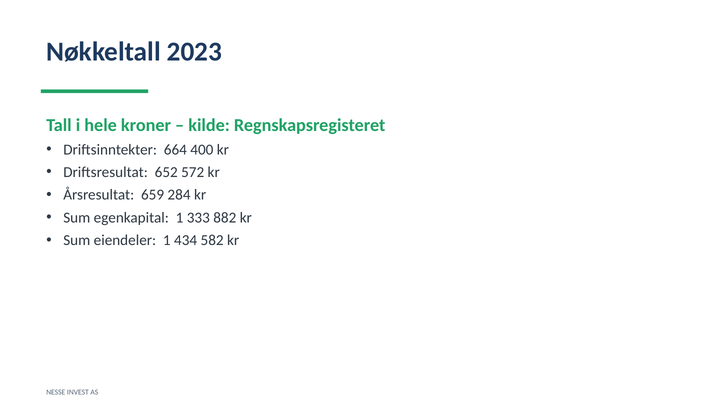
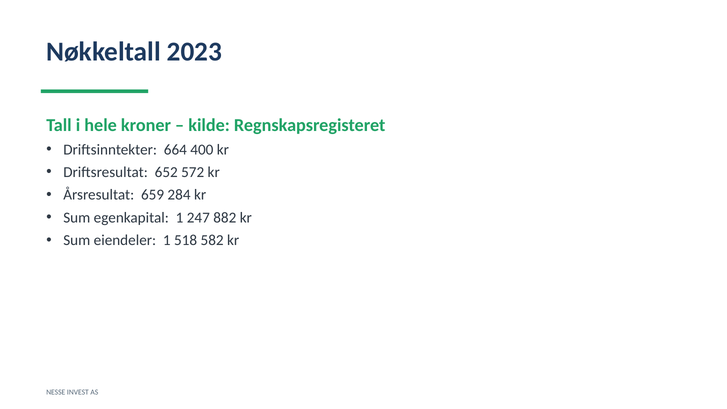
333: 333 -> 247
434: 434 -> 518
